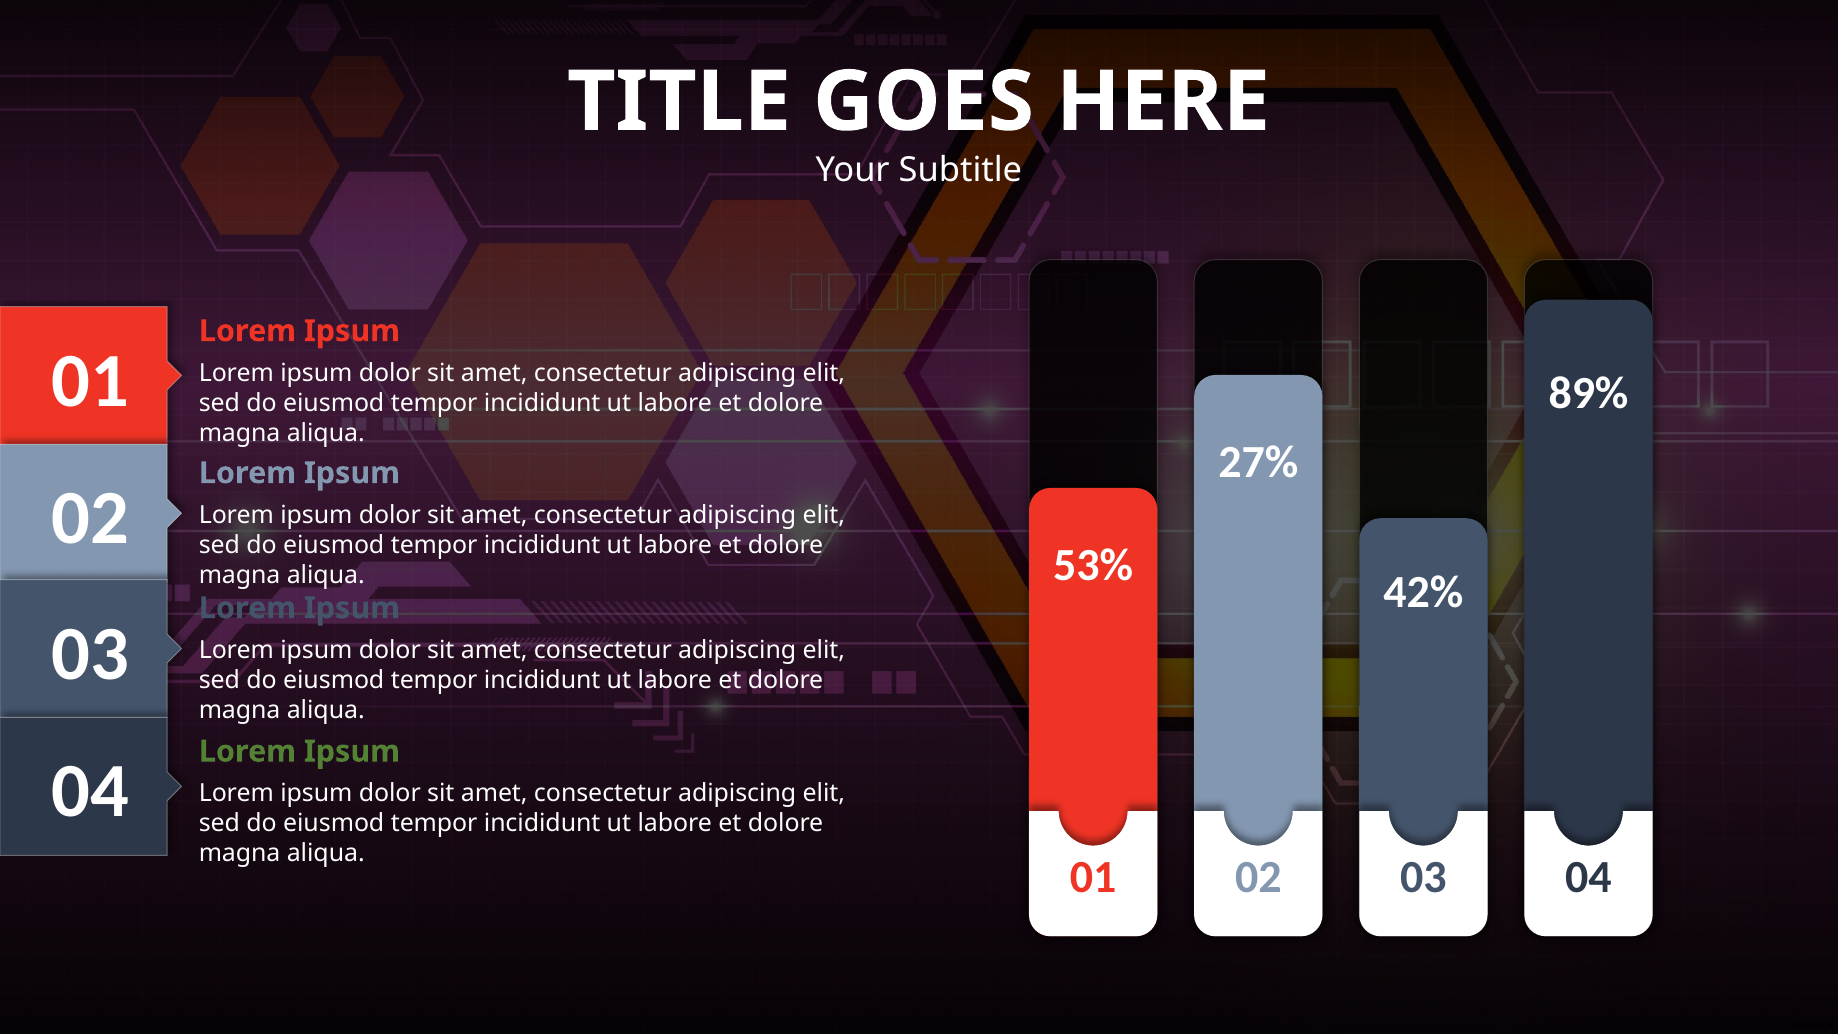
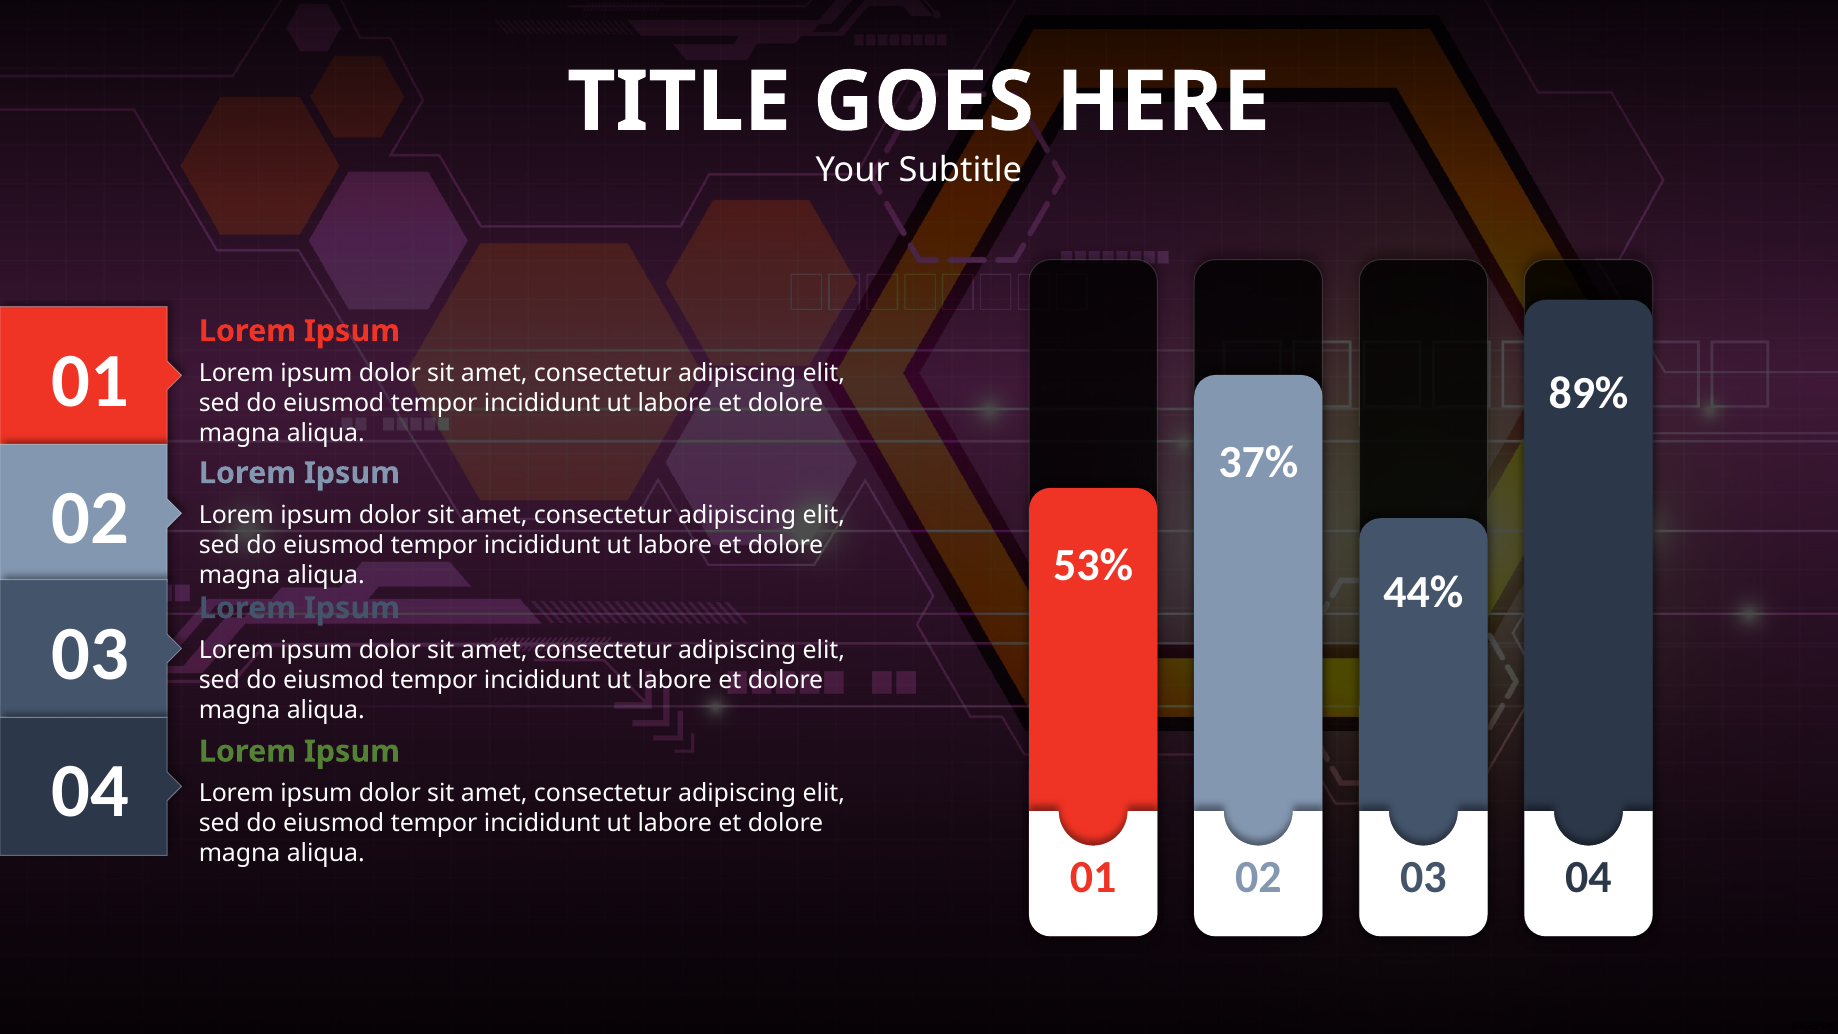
27%: 27% -> 37%
42%: 42% -> 44%
